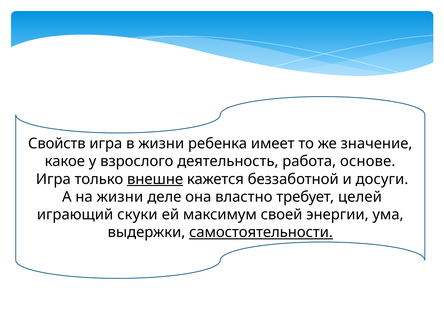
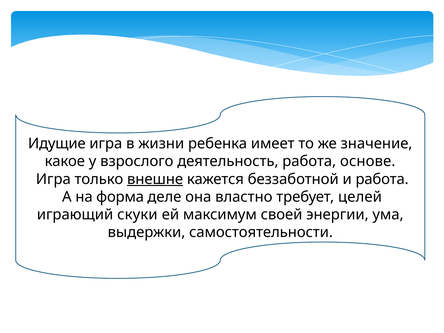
Свойств: Свойств -> Идущие
и досуги: досуги -> работа
на жизни: жизни -> форма
самостоятельности underline: present -> none
